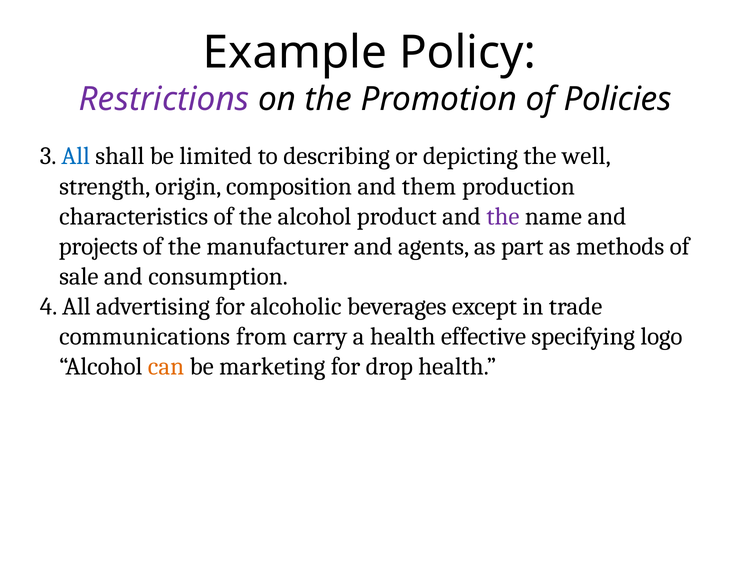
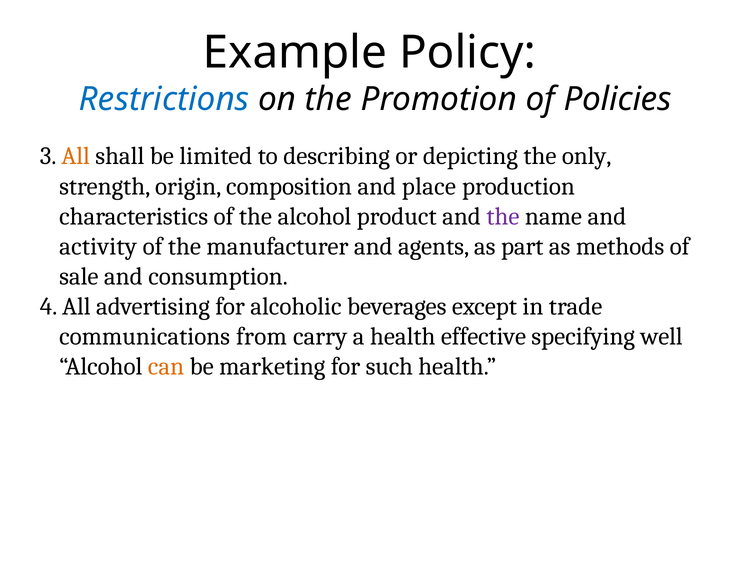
Restrictions colour: purple -> blue
All at (76, 156) colour: blue -> orange
well: well -> only
them: them -> place
projects: projects -> activity
logo: logo -> well
drop: drop -> such
